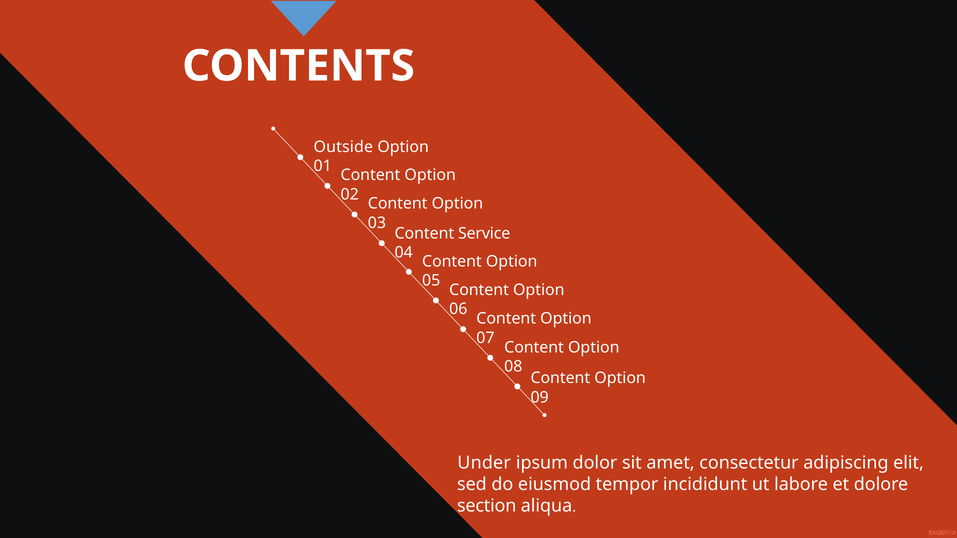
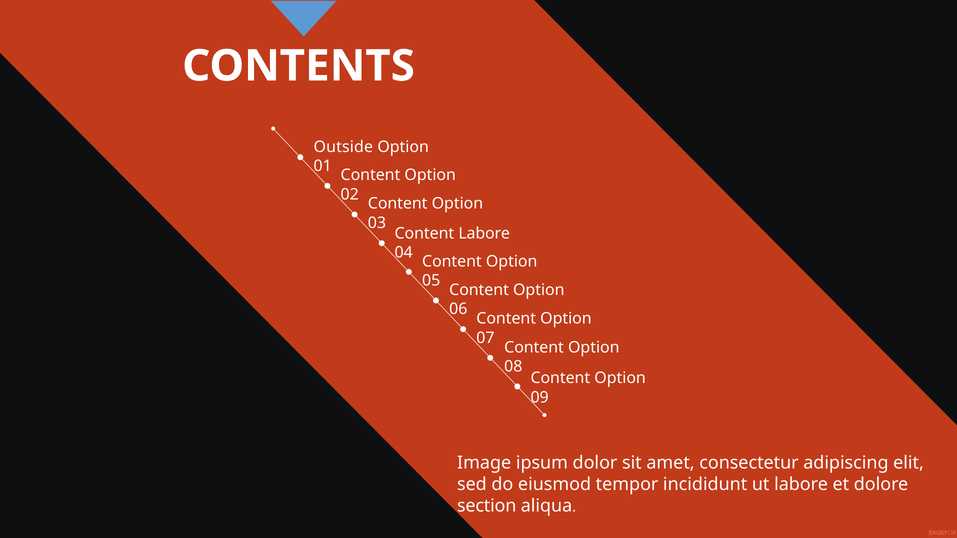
Content Service: Service -> Labore
Under: Under -> Image
